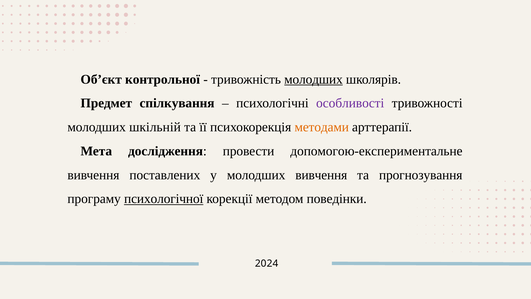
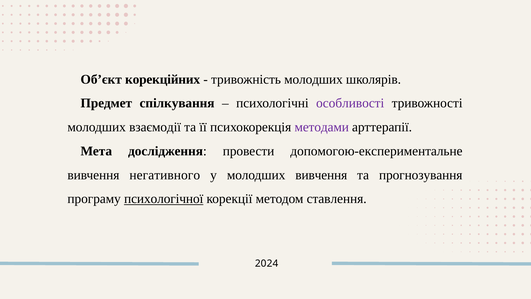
контрольної: контрольної -> корекційних
молодших at (313, 79) underline: present -> none
шкільній: шкільній -> взаємодії
методами colour: orange -> purple
поставлених: поставлених -> негативного
поведінки: поведінки -> ставлення
